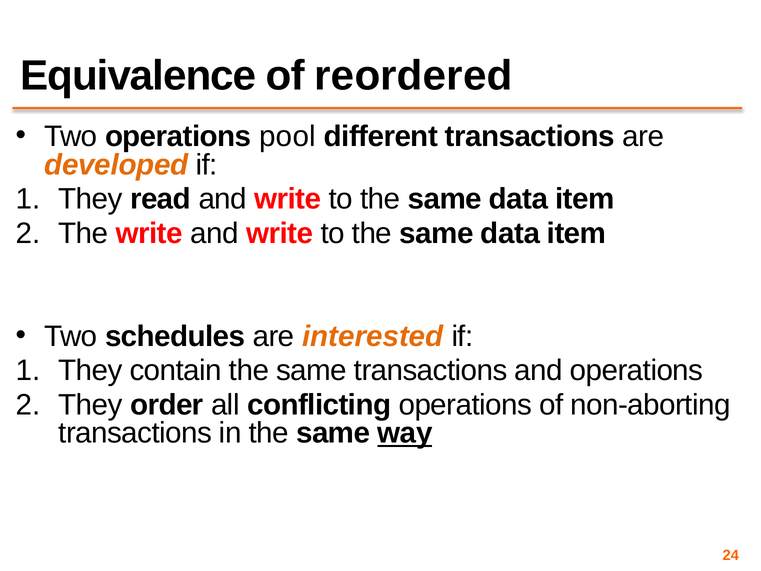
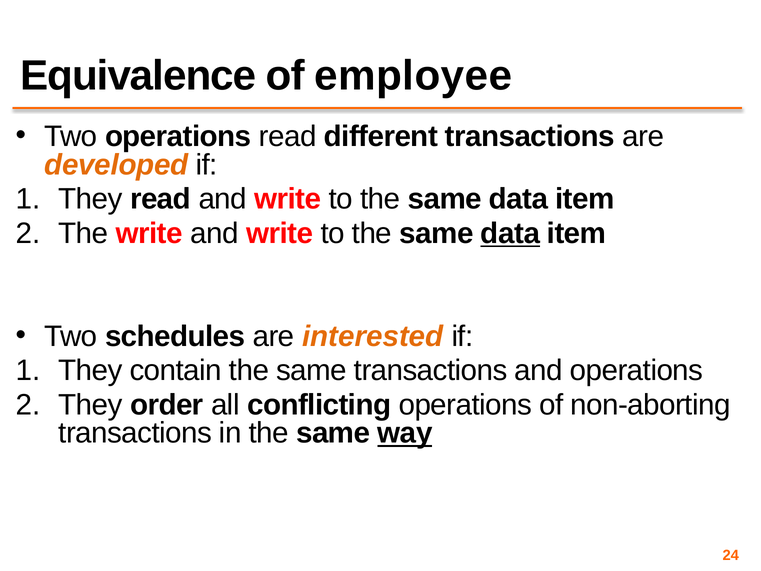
reordered: reordered -> employee
operations pool: pool -> read
data at (510, 233) underline: none -> present
